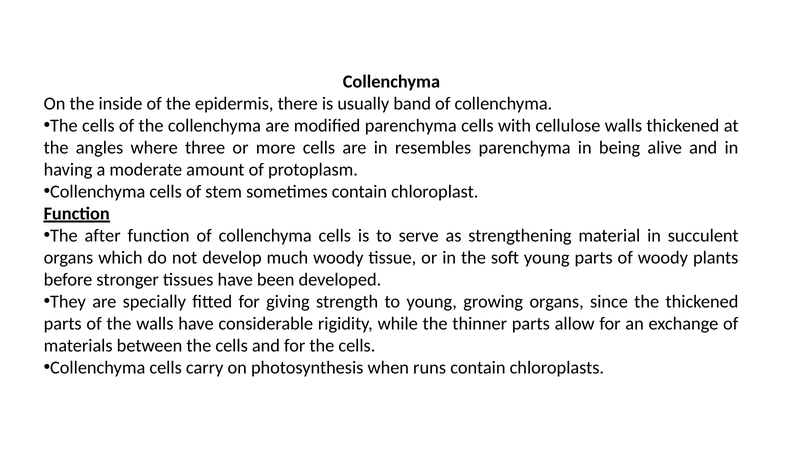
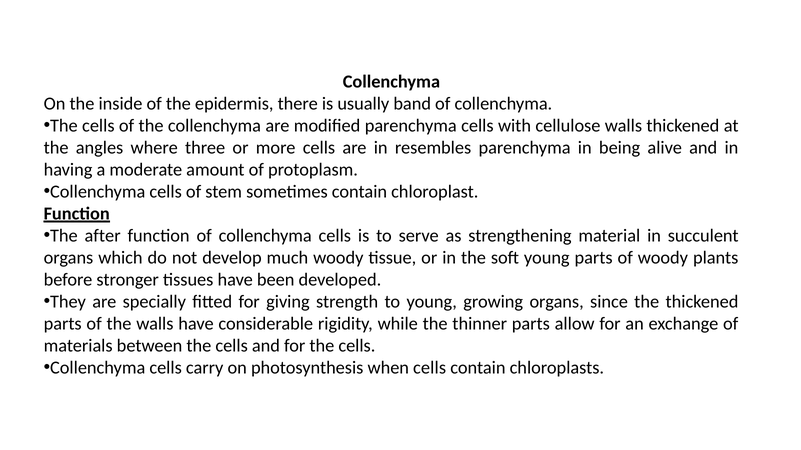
when runs: runs -> cells
